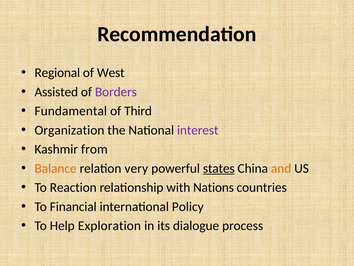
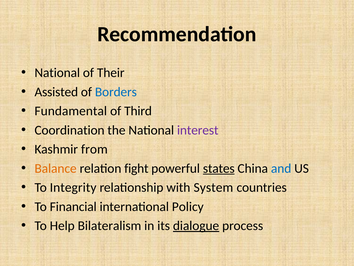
Regional at (57, 73): Regional -> National
West: West -> Their
Borders colour: purple -> blue
Organization: Organization -> Coordination
very: very -> fight
and colour: orange -> blue
Reaction: Reaction -> Integrity
Nations: Nations -> System
Exploration: Exploration -> Bilateralism
dialogue underline: none -> present
